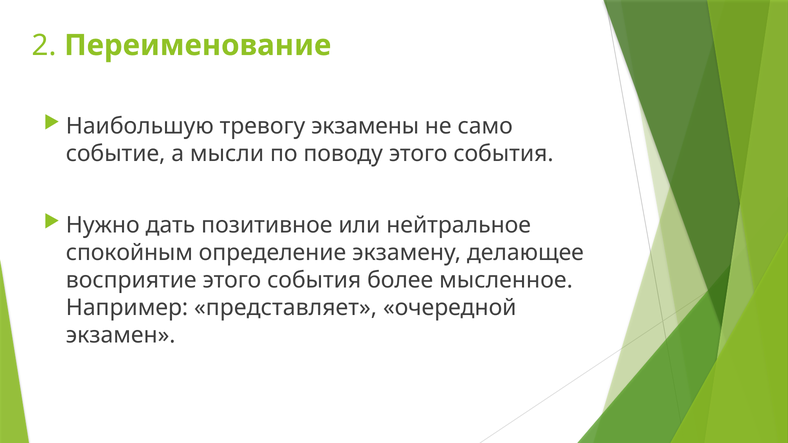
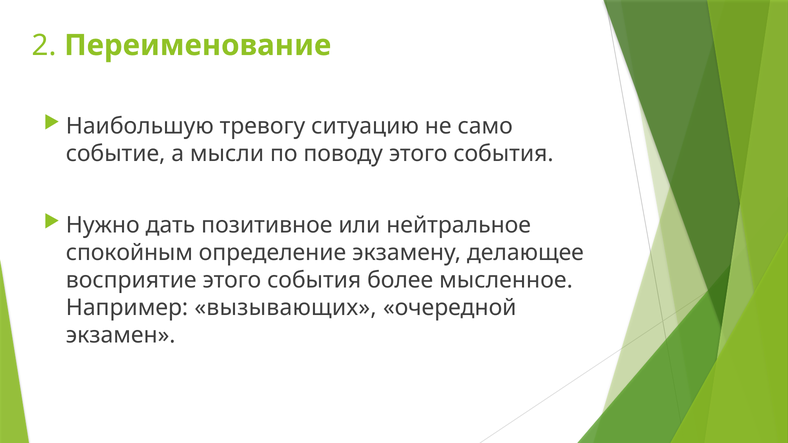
экзамены: экзамены -> ситуацию
представляет: представляет -> вызывающих
